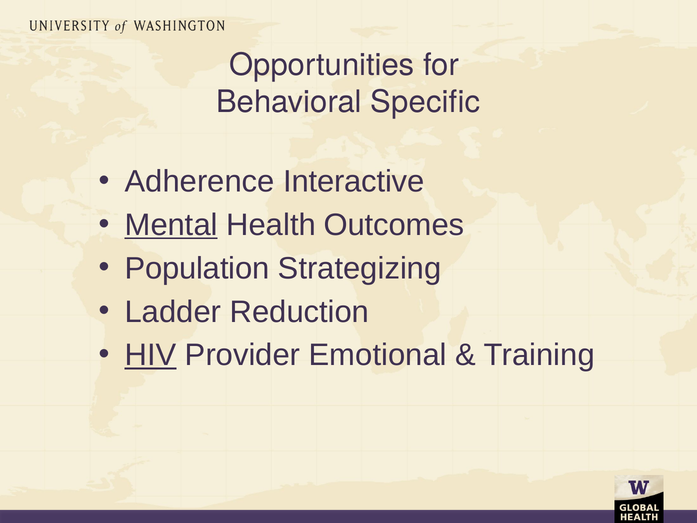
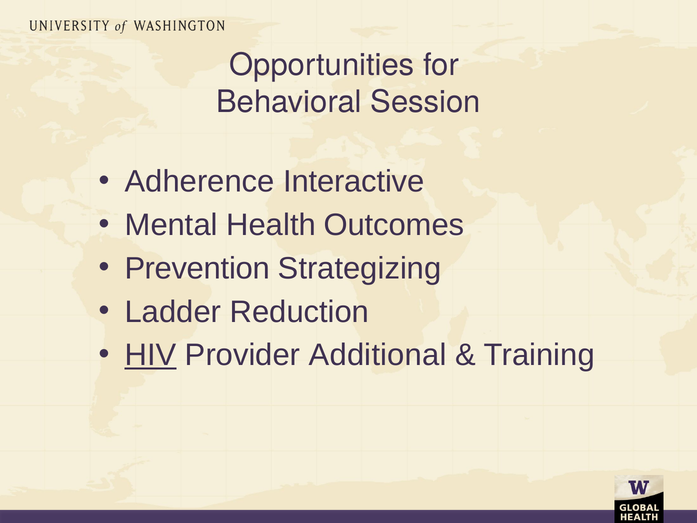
Specific: Specific -> Session
Mental underline: present -> none
Population: Population -> Prevention
Emotional: Emotional -> Additional
